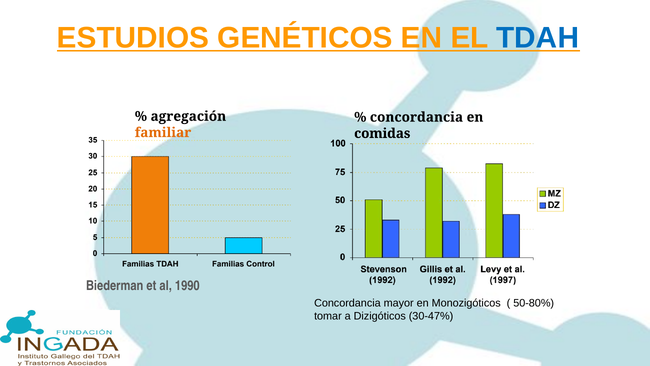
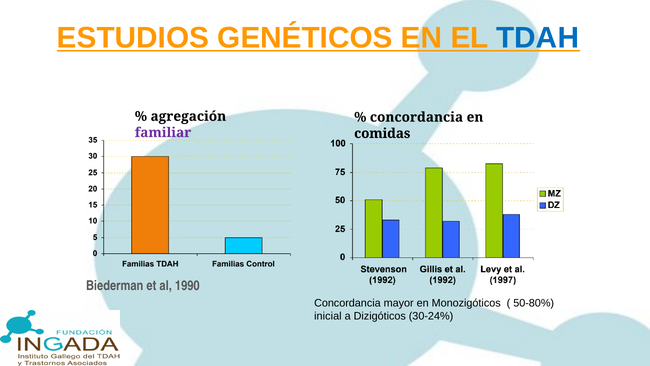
familiar colour: orange -> purple
tomar: tomar -> inicial
30-47%: 30-47% -> 30-24%
